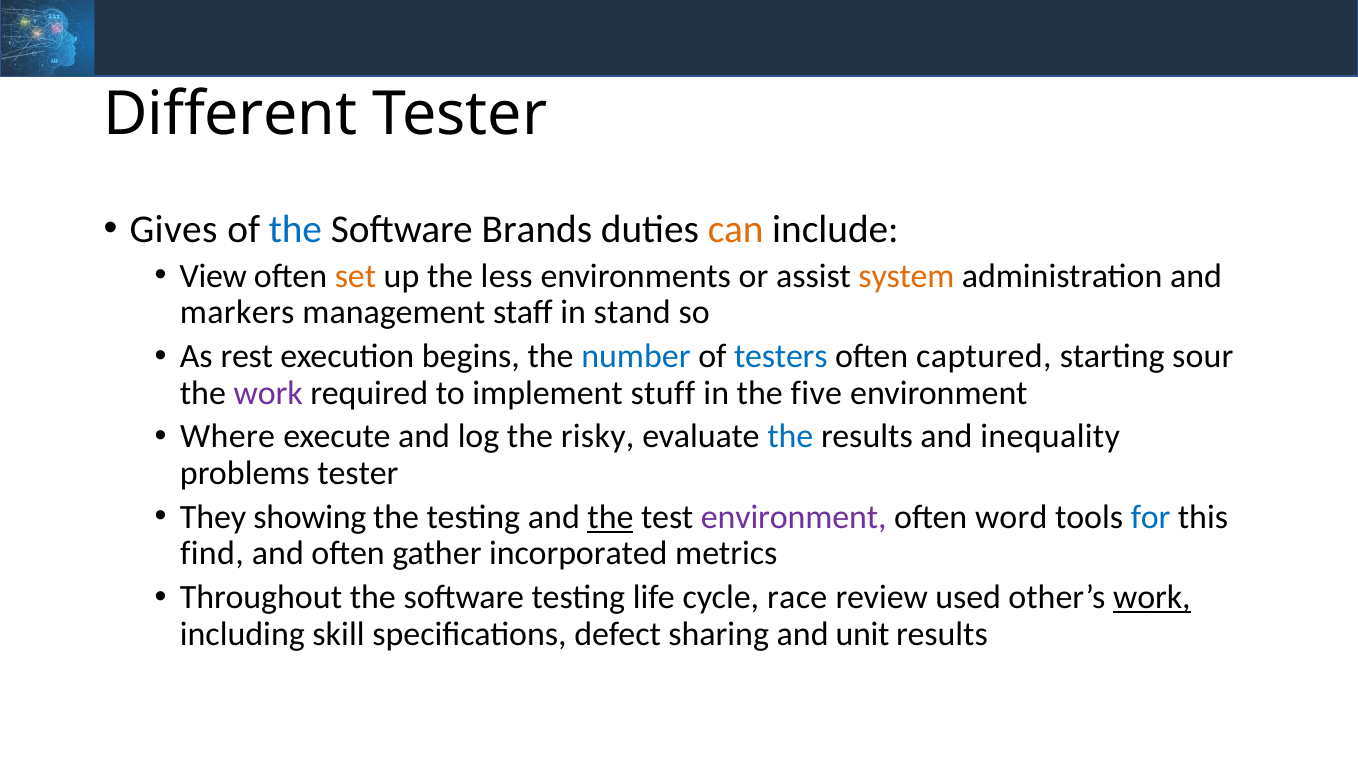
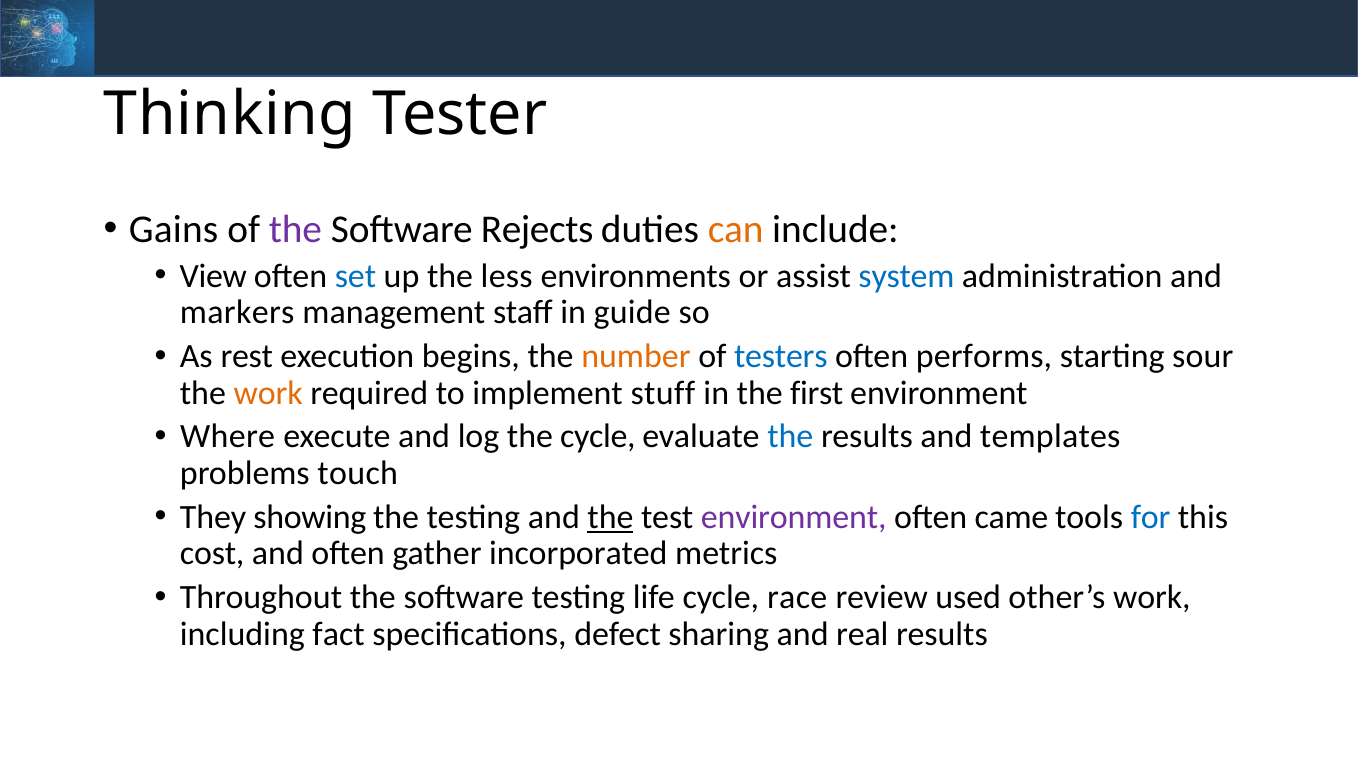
Different: Different -> Thinking
Gives: Gives -> Gains
the at (295, 229) colour: blue -> purple
Brands: Brands -> Rejects
set colour: orange -> blue
system colour: orange -> blue
stand: stand -> guide
number colour: blue -> orange
captured: captured -> performs
work at (268, 393) colour: purple -> orange
five: five -> first
the risky: risky -> cycle
inequality: inequality -> templates
problems tester: tester -> touch
word: word -> came
find: find -> cost
work at (1152, 597) underline: present -> none
skill: skill -> fact
unit: unit -> real
